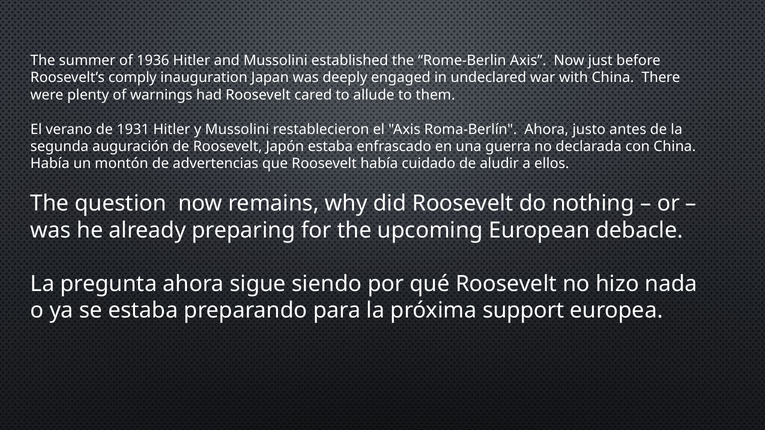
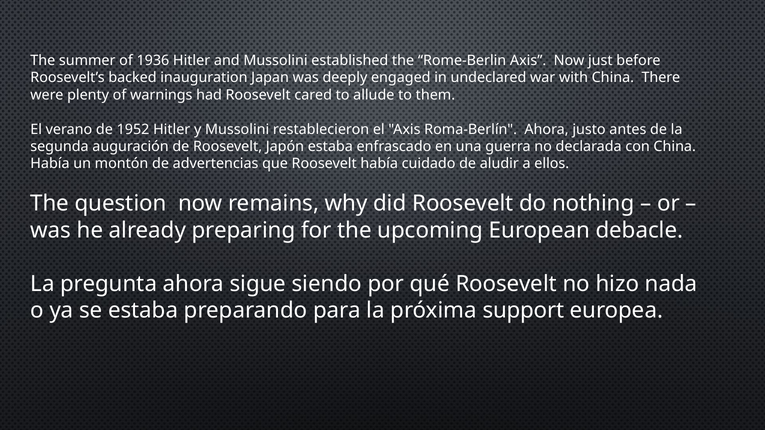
comply: comply -> backed
1931: 1931 -> 1952
